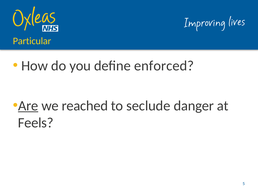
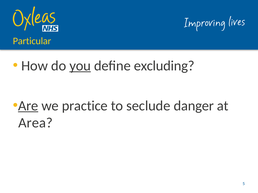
you underline: none -> present
enforced: enforced -> excluding
reached: reached -> practice
Feels: Feels -> Area
